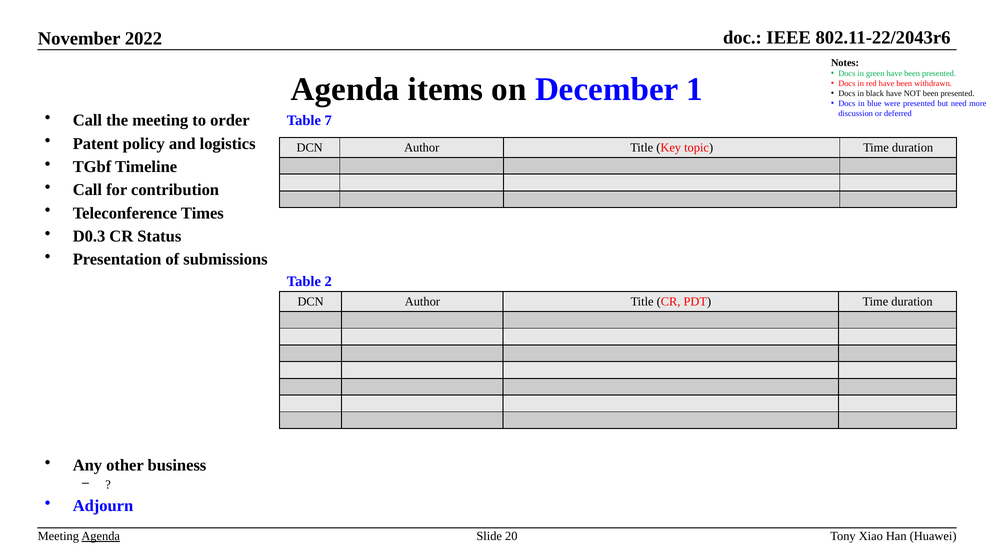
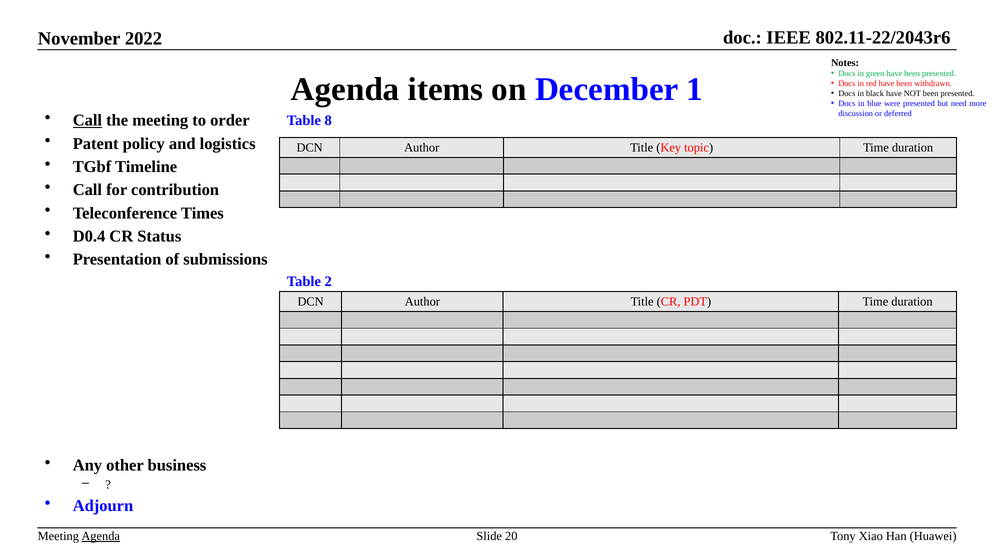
Call at (87, 120) underline: none -> present
7: 7 -> 8
D0.3: D0.3 -> D0.4
